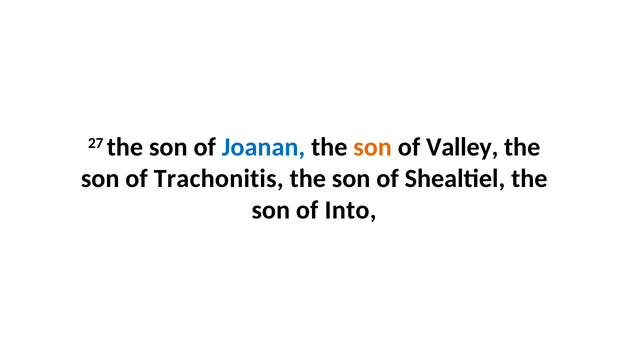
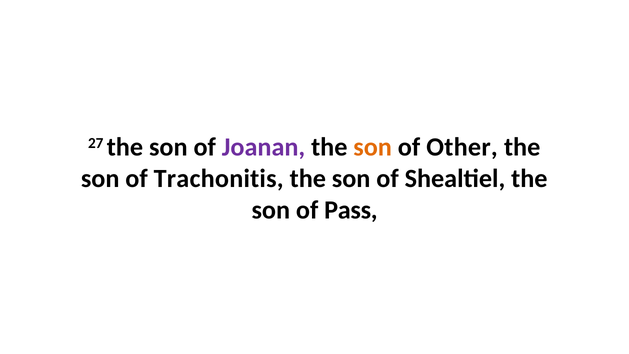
Joanan colour: blue -> purple
Valley: Valley -> Other
Into: Into -> Pass
